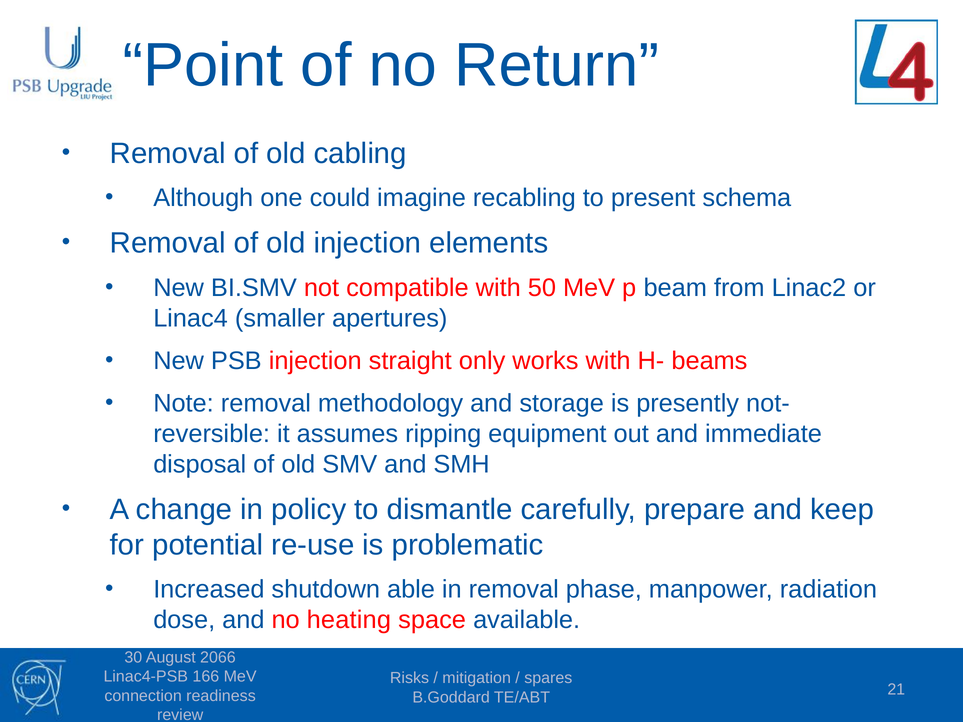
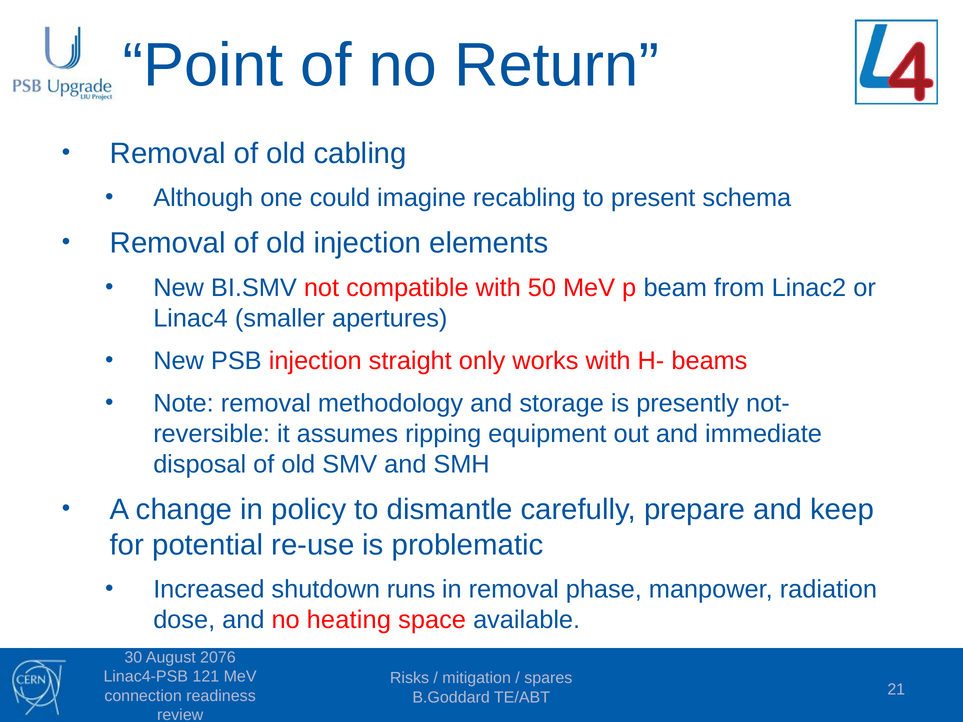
able: able -> runs
2066: 2066 -> 2076
166: 166 -> 121
